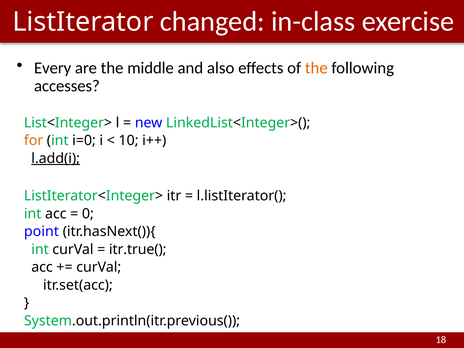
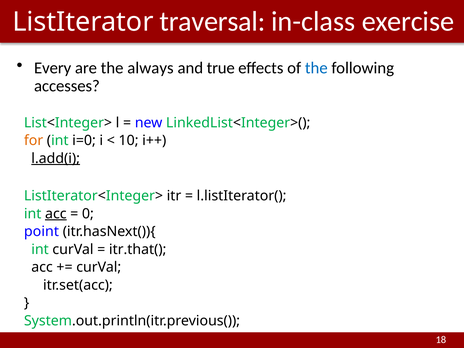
changed: changed -> traversal
middle: middle -> always
also: also -> true
the at (316, 68) colour: orange -> blue
acc at (56, 214) underline: none -> present
itr.true(: itr.true( -> itr.that(
